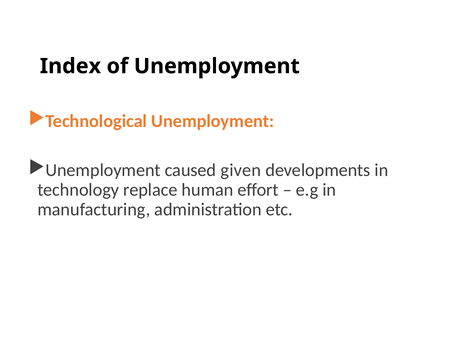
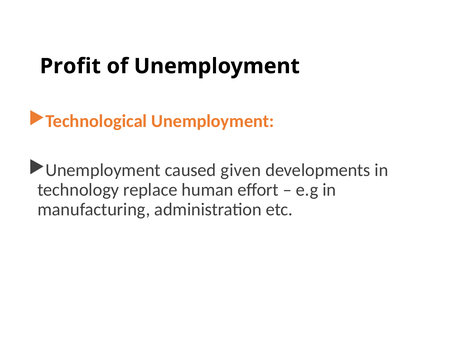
Index: Index -> Profit
